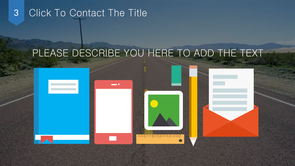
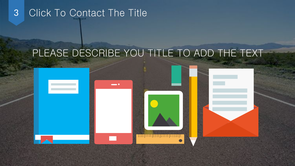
YOU HERE: HERE -> TITLE
